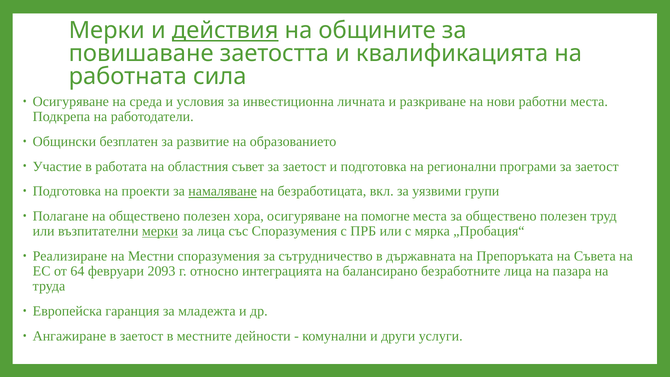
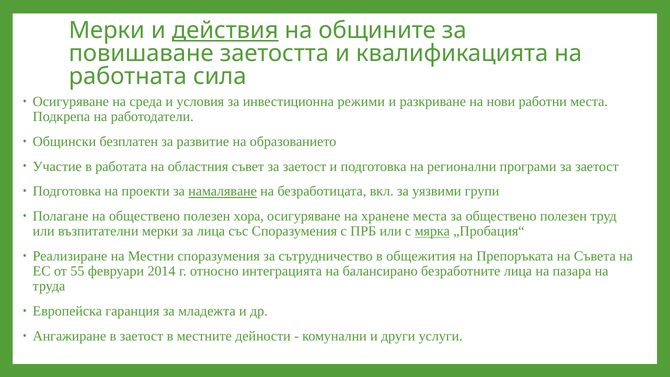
личната: личната -> режими
помогне: помогне -> хранене
мерки at (160, 231) underline: present -> none
мярка underline: none -> present
държавната: държавната -> общежития
64: 64 -> 55
2093: 2093 -> 2014
